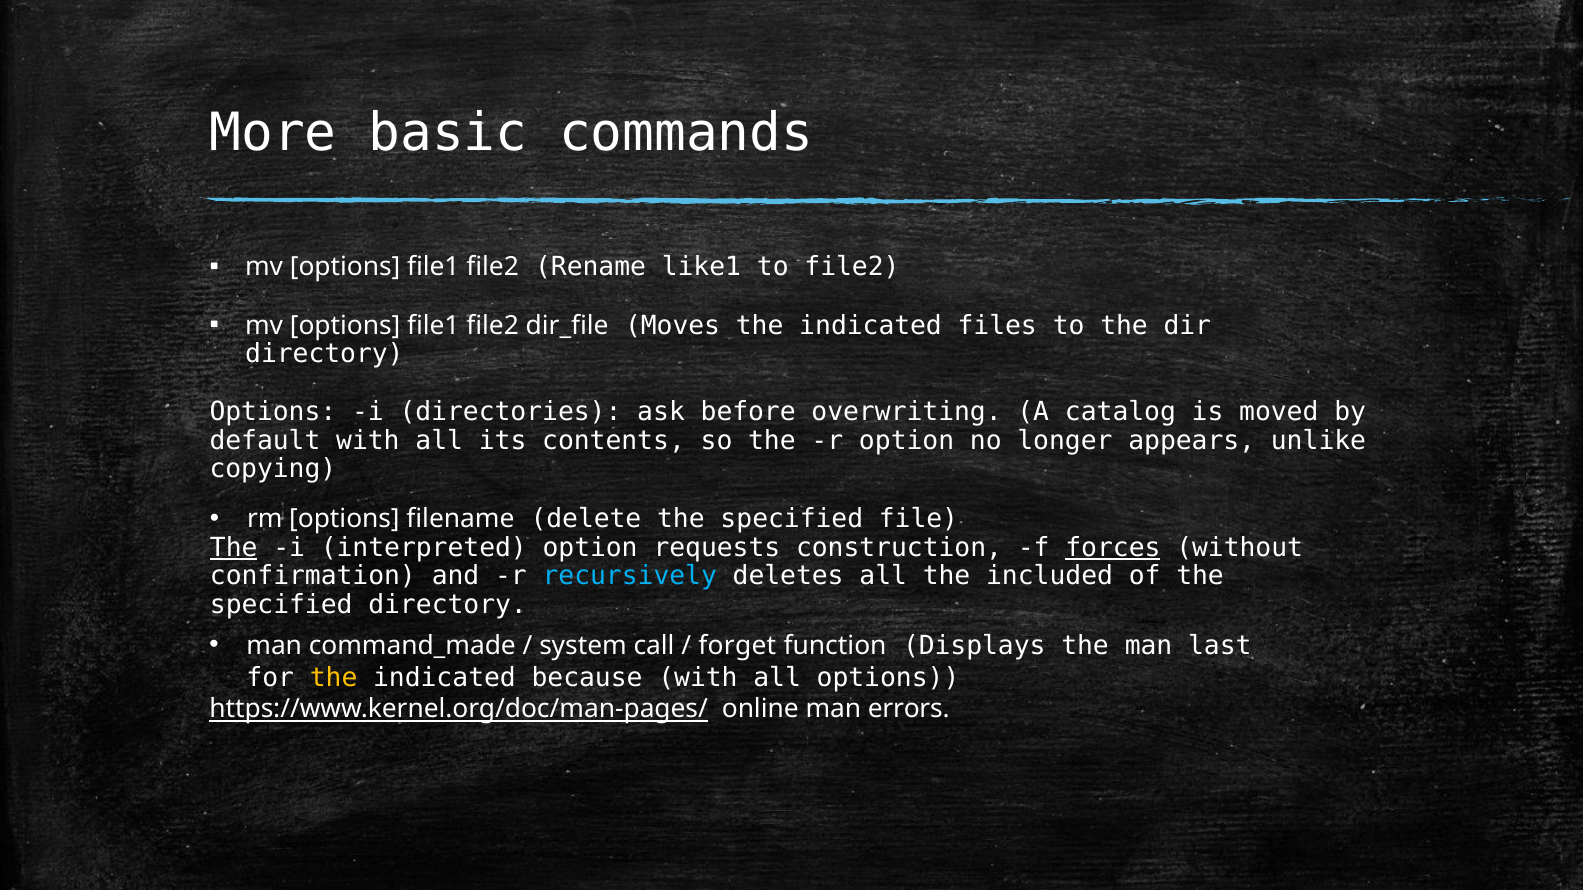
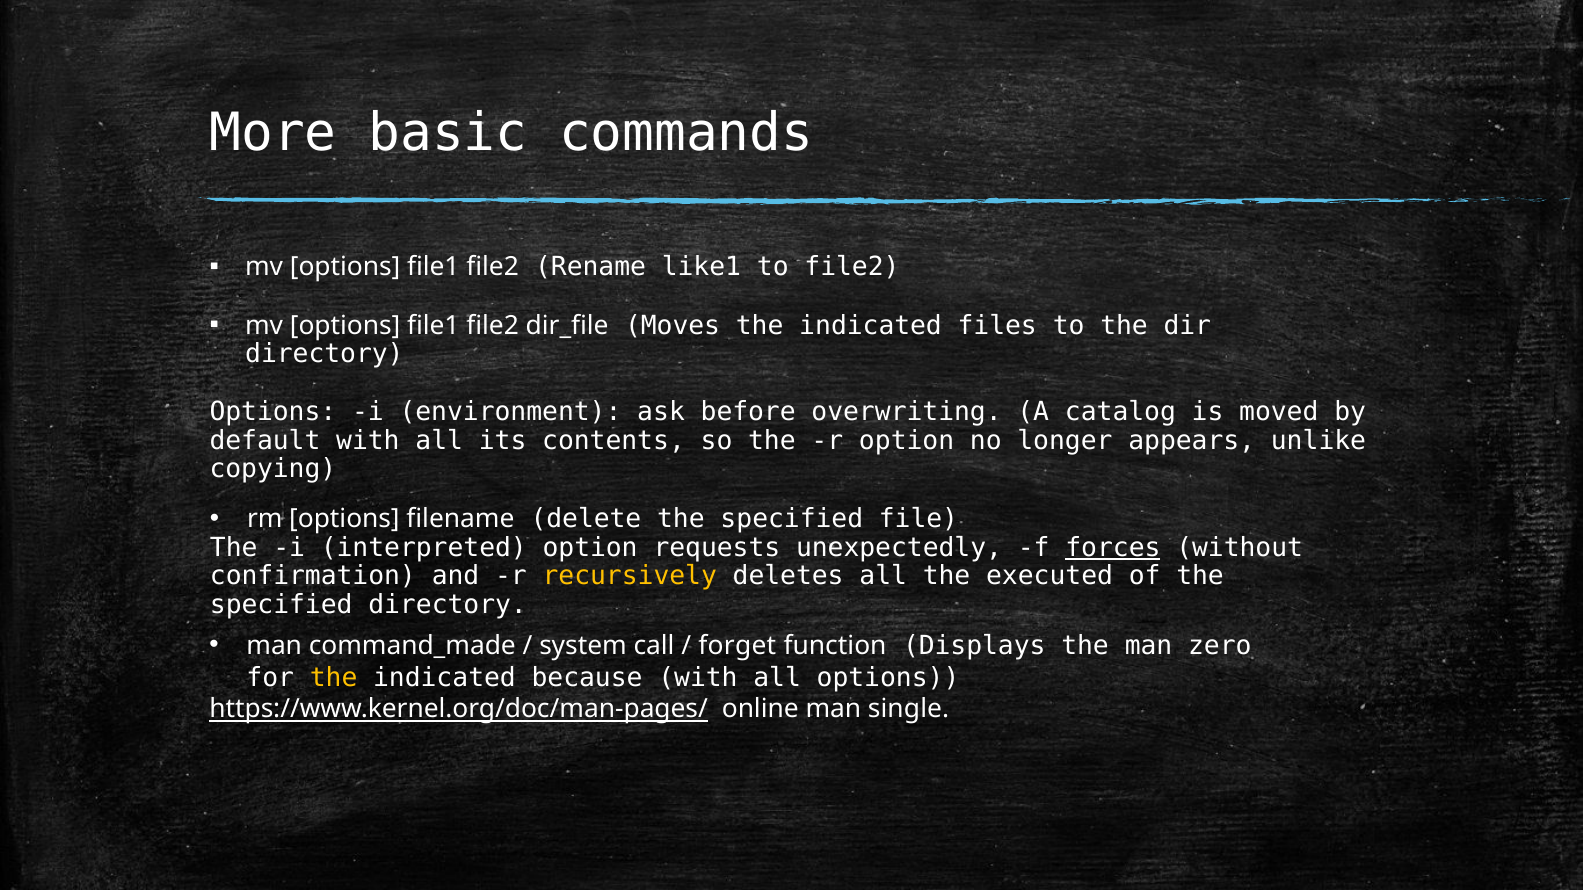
directories: directories -> environment
The at (234, 548) underline: present -> none
construction: construction -> unexpectedly
recursively colour: light blue -> yellow
included: included -> executed
last: last -> zero
errors: errors -> single
